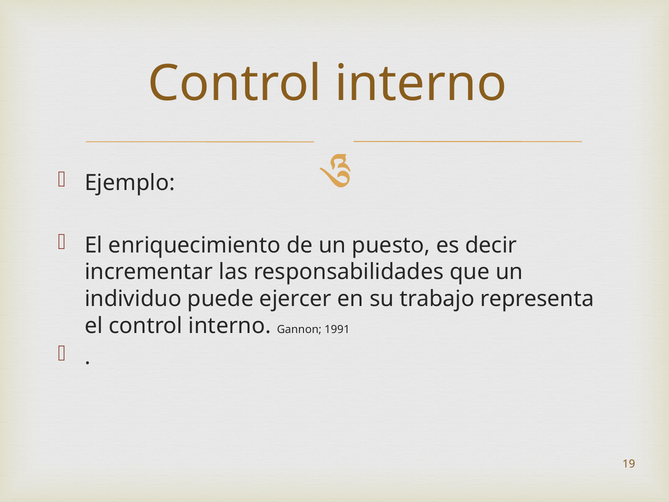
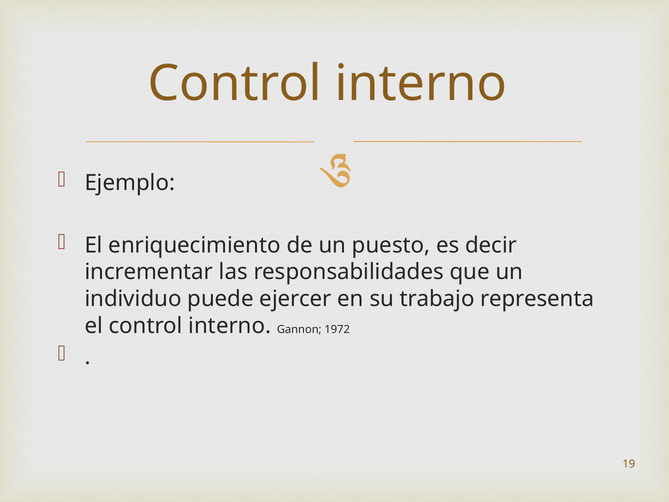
1991: 1991 -> 1972
